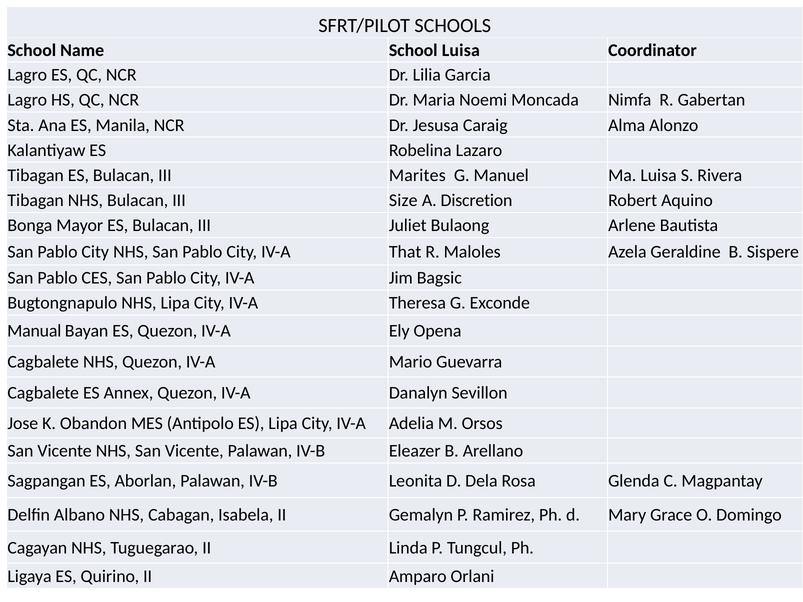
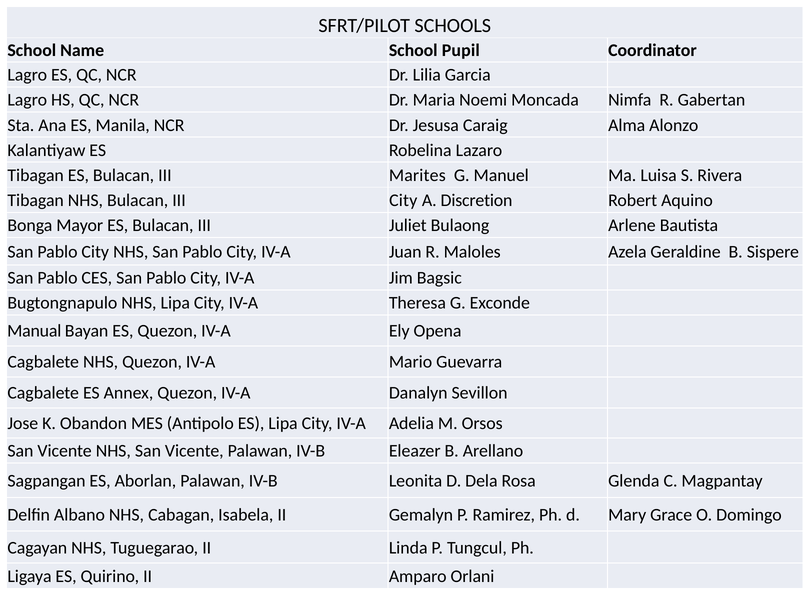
School Luisa: Luisa -> Pupil
III Size: Size -> City
That: That -> Juan
